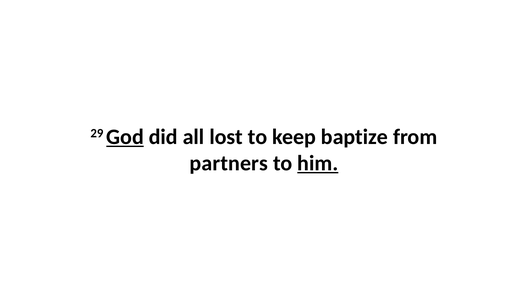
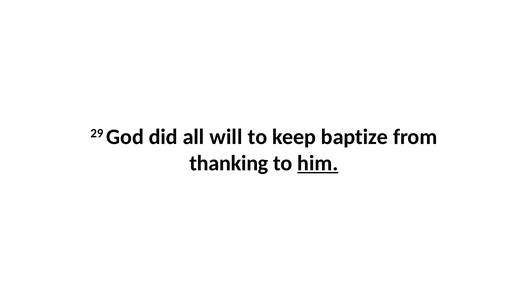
God underline: present -> none
lost: lost -> will
partners: partners -> thanking
